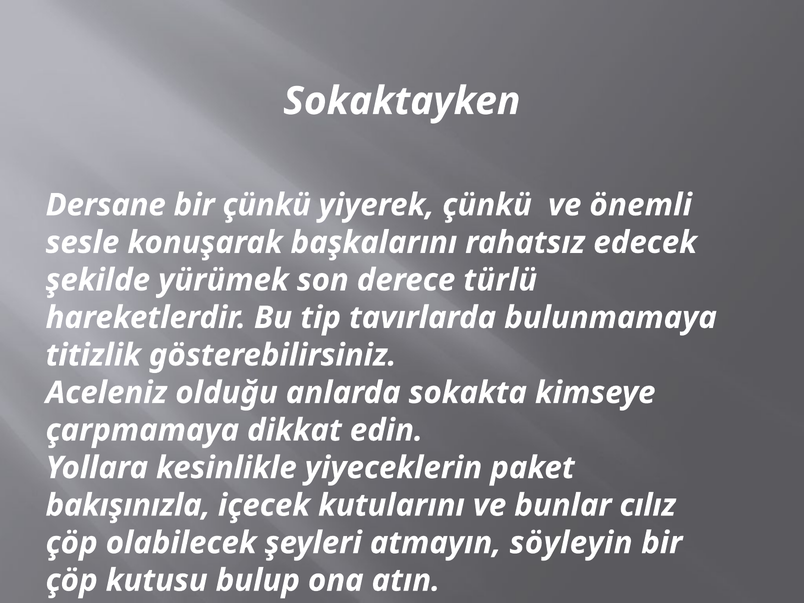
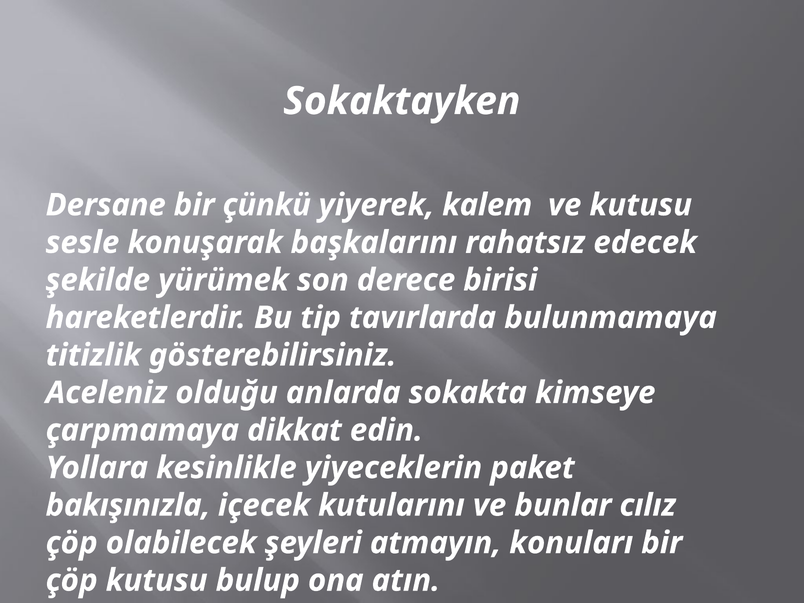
yiyerek çünkü: çünkü -> kalem
ve önemli: önemli -> kutusu
türlü: türlü -> birisi
söyleyin: söyleyin -> konuları
